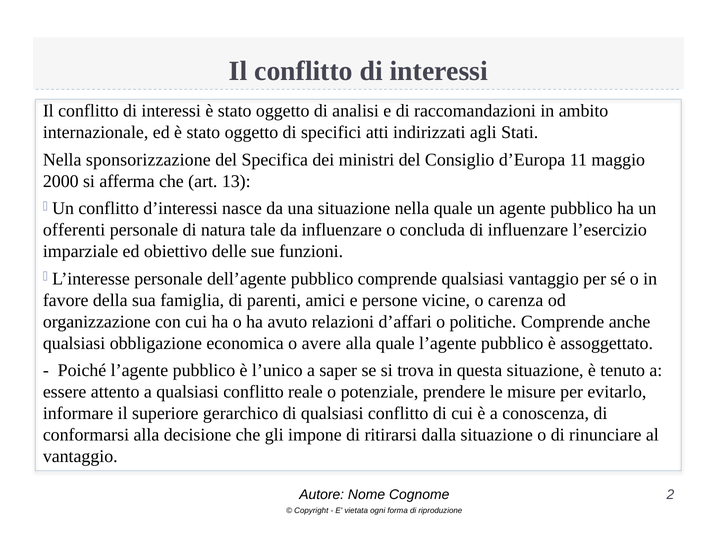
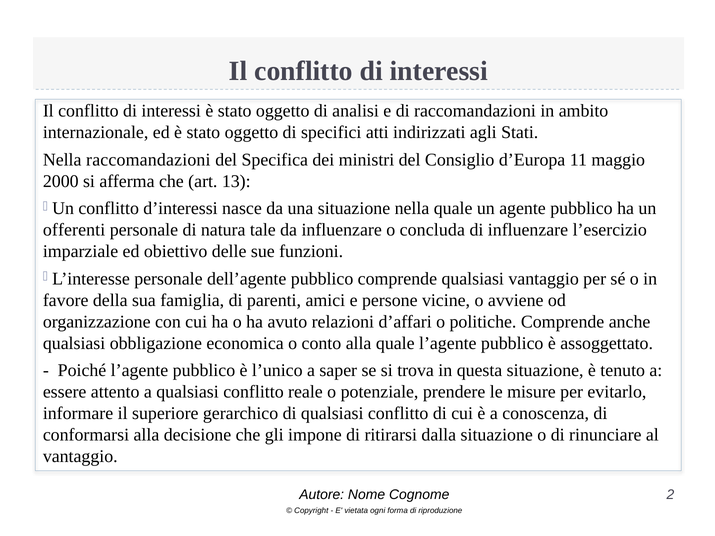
Nella sponsorizzazione: sponsorizzazione -> raccomandazioni
carenza: carenza -> avviene
avere: avere -> conto
